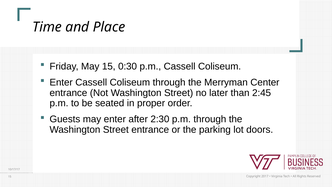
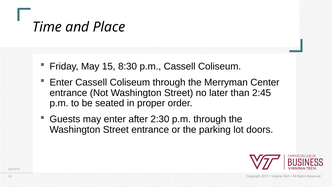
0:30: 0:30 -> 8:30
